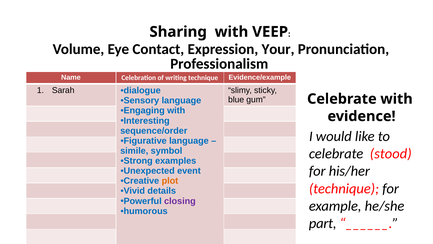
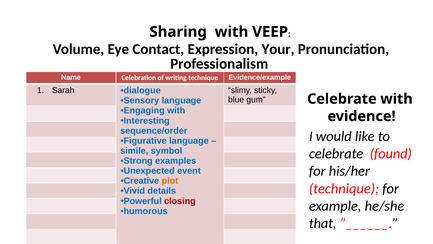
stood: stood -> found
closing colour: purple -> red
part: part -> that
